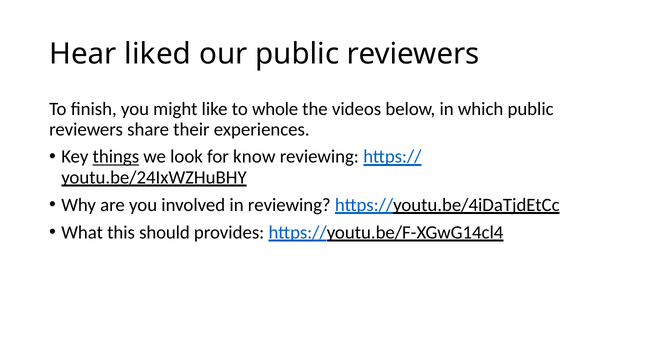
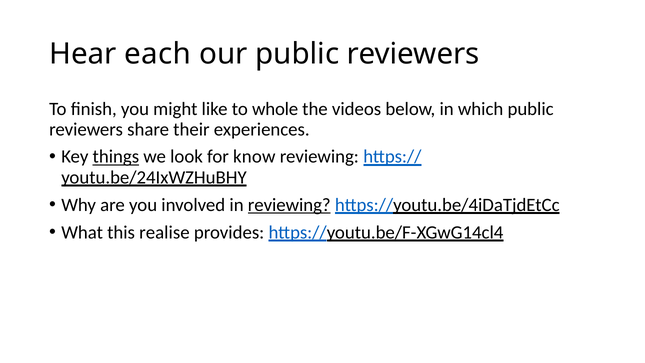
liked: liked -> each
reviewing at (289, 205) underline: none -> present
should: should -> realise
